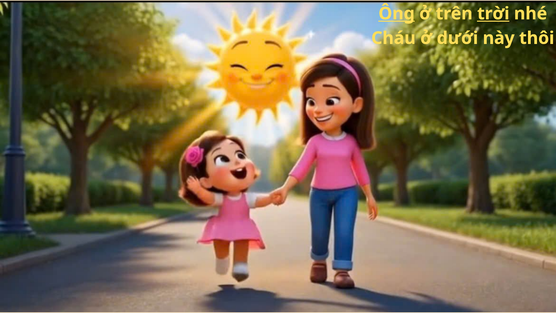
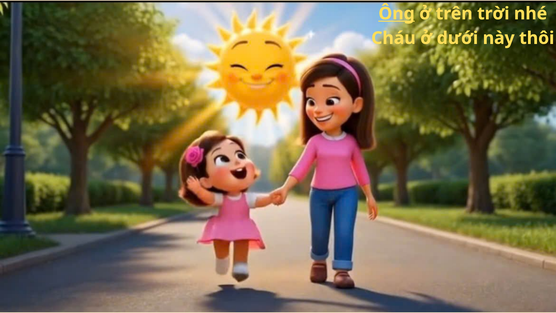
trời underline: present -> none
